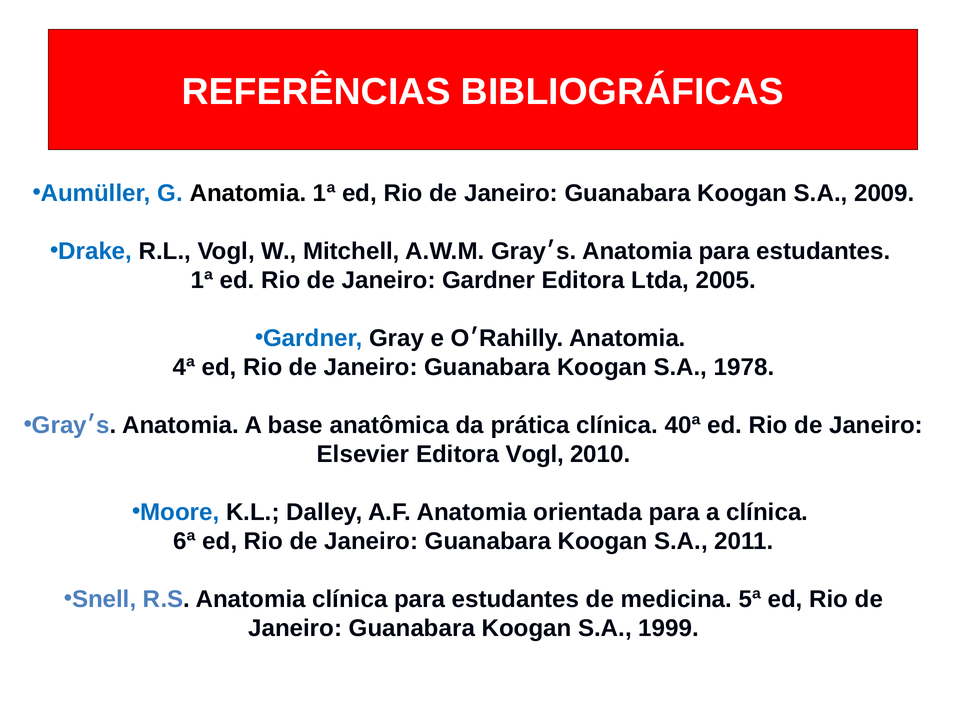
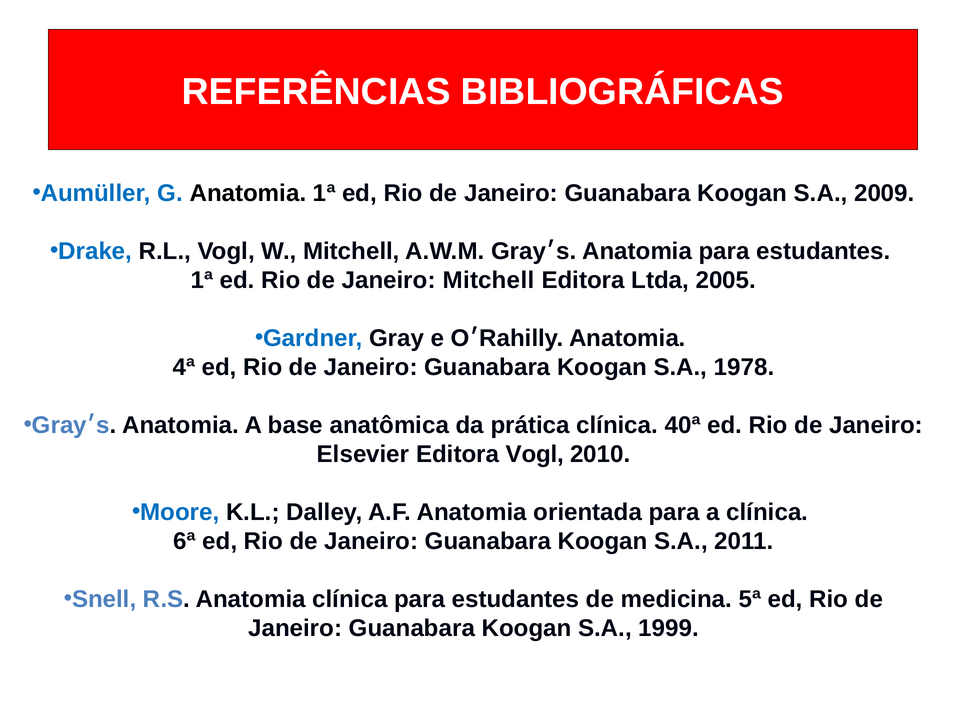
Janeiro Gardner: Gardner -> Mitchell
